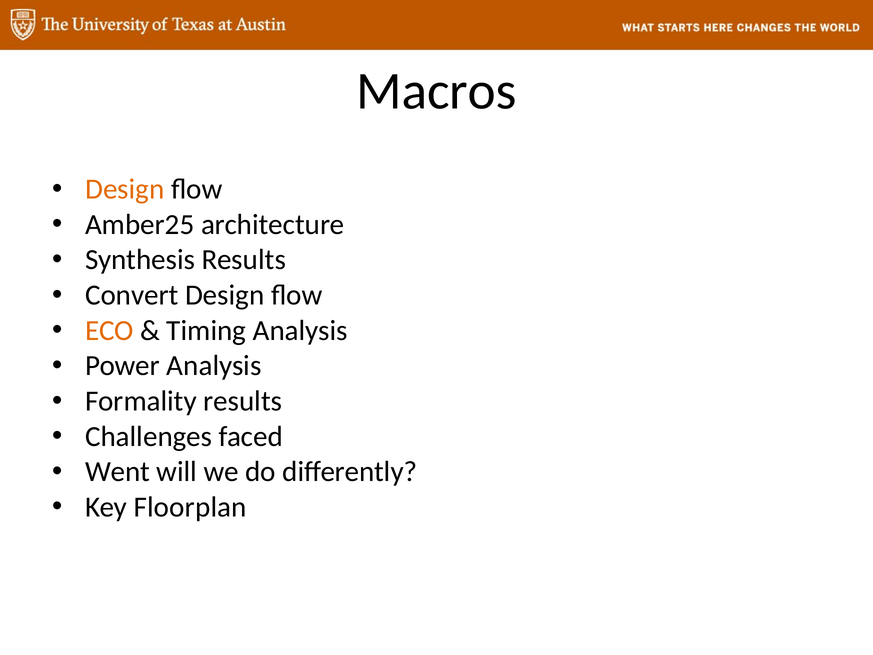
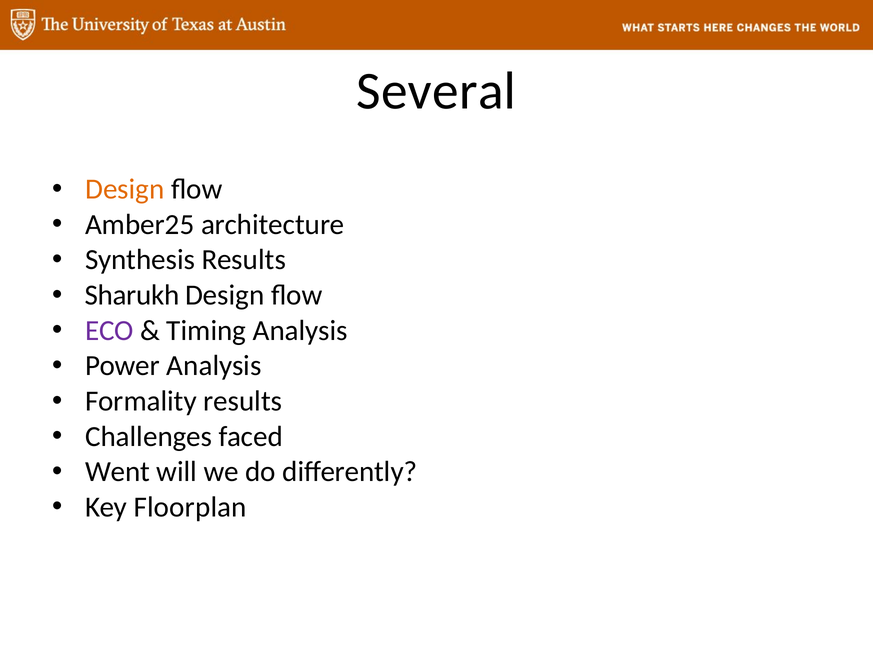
Macros: Macros -> Several
Convert: Convert -> Sharukh
ECO colour: orange -> purple
